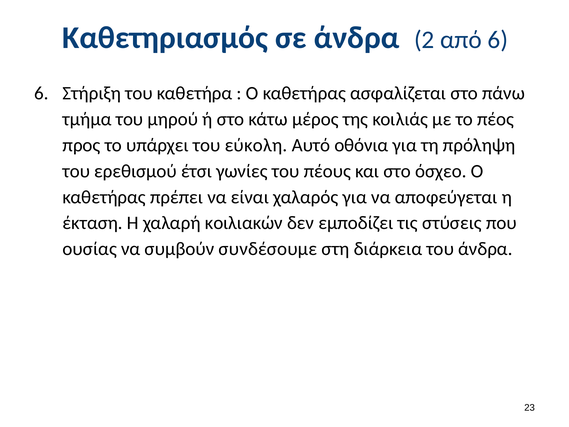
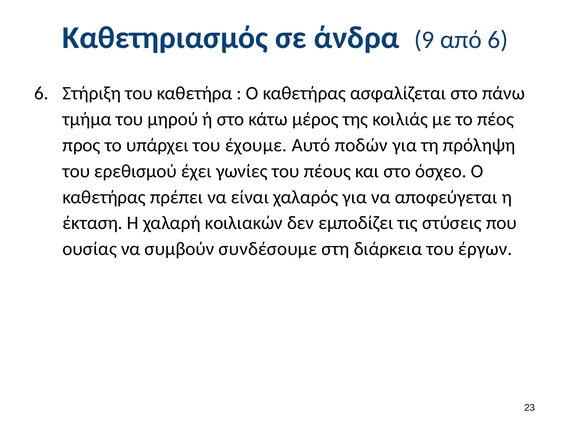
2: 2 -> 9
εύκολη: εύκολη -> έχουμε
οθόνια: οθόνια -> ποδών
έτσι: έτσι -> έχει
του άνδρα: άνδρα -> έργων
